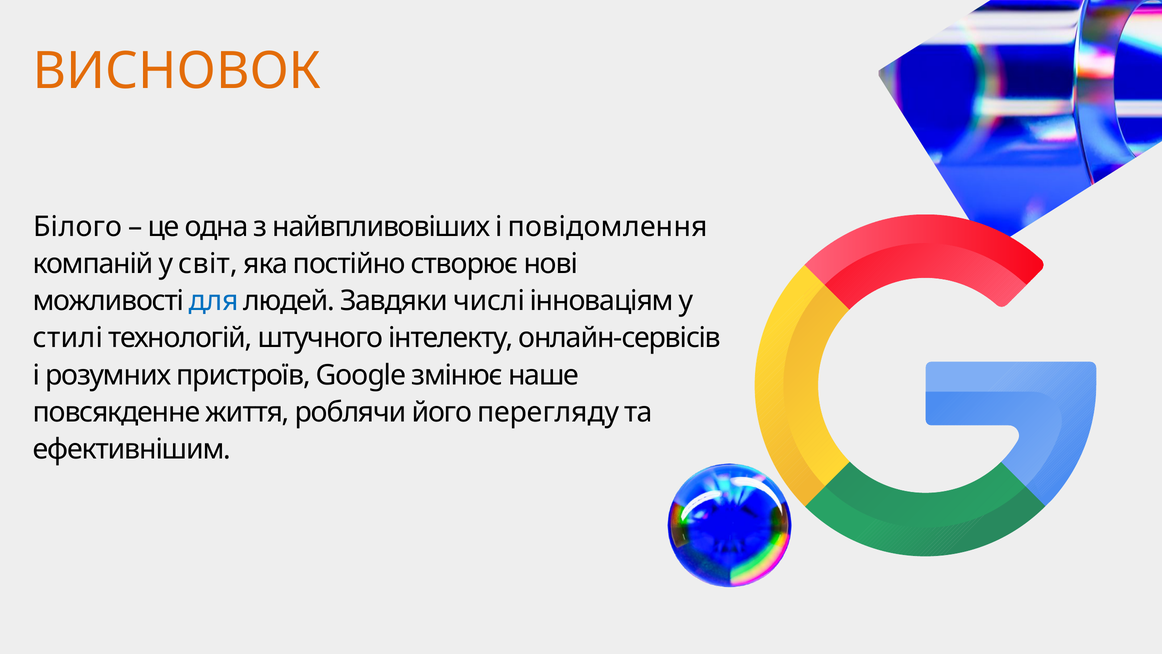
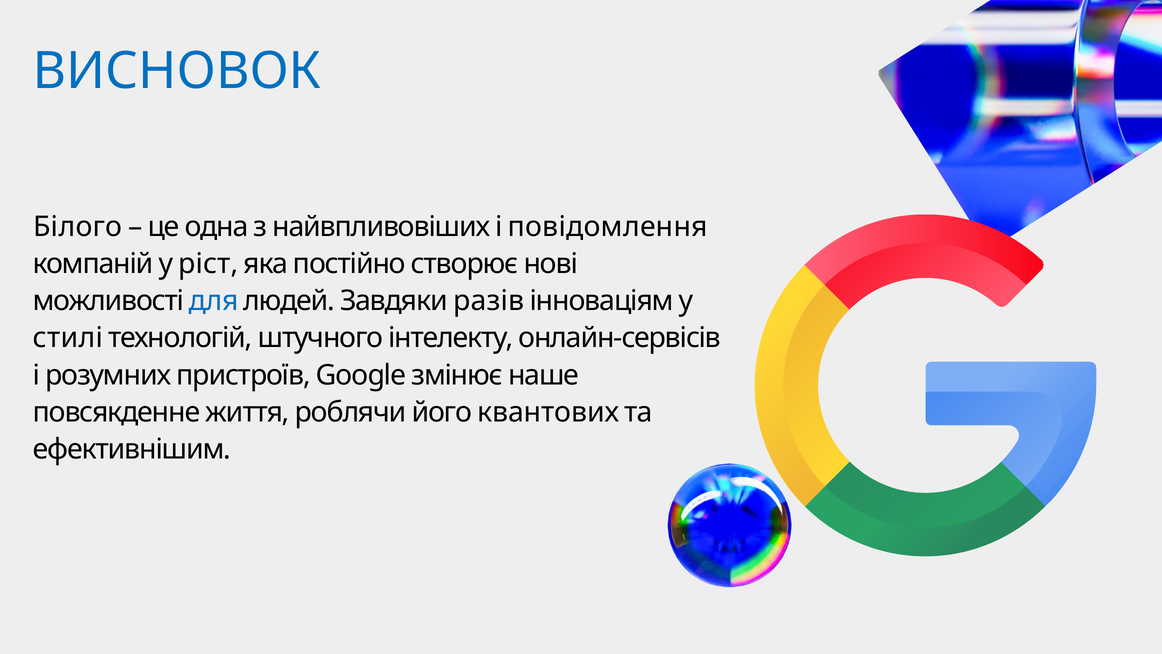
ВИСНОВОК colour: orange -> blue
світ: світ -> ріст
числі: числі -> разів
перегляду: перегляду -> квантових
